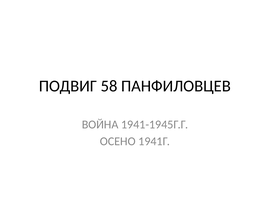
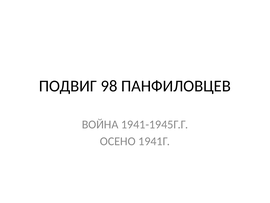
58: 58 -> 98
